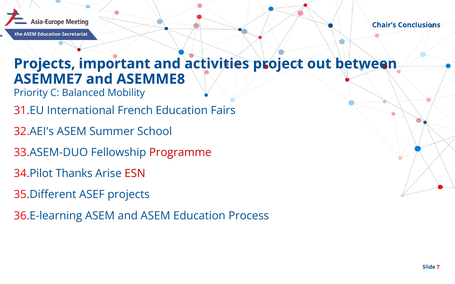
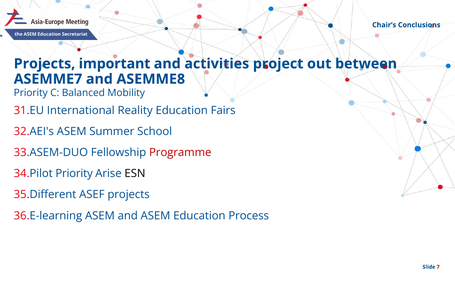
French: French -> Reality
Thanks at (74, 174): Thanks -> Priority
ESN colour: red -> black
